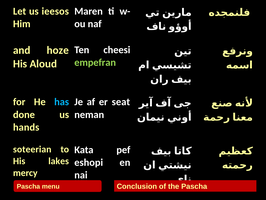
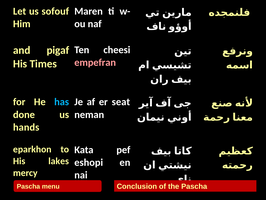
ieesos: ieesos -> sofouf
hoze: hoze -> pigaf
empefran colour: light green -> pink
Aloud: Aloud -> Times
soteerian: soteerian -> eparkhon
